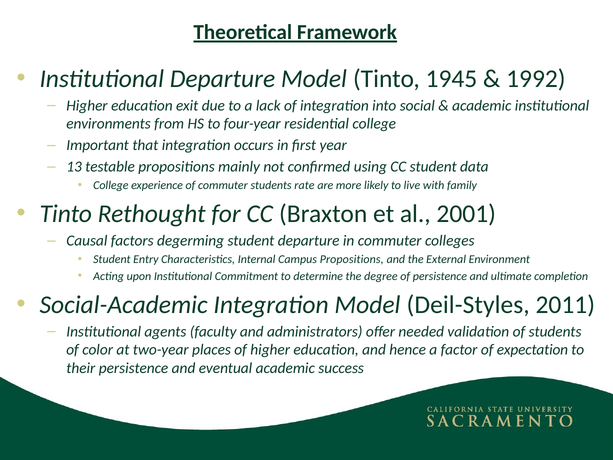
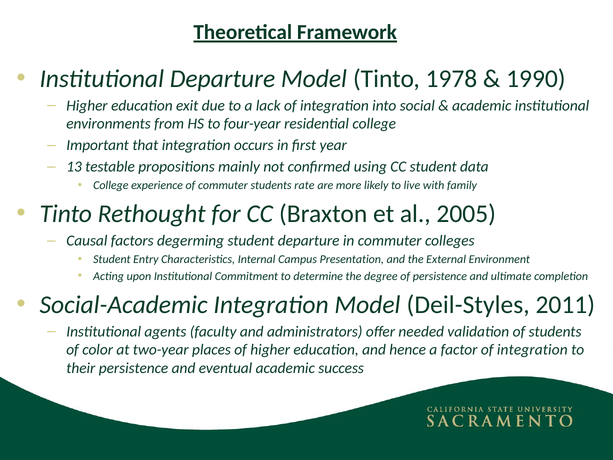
1945: 1945 -> 1978
1992: 1992 -> 1990
2001: 2001 -> 2005
Campus Propositions: Propositions -> Presentation
factor of expectation: expectation -> integration
